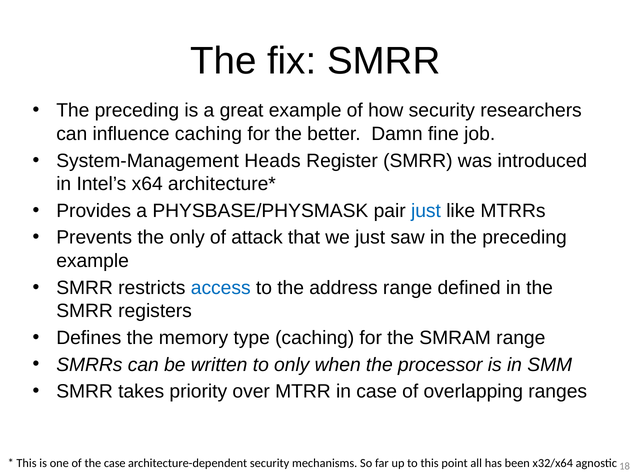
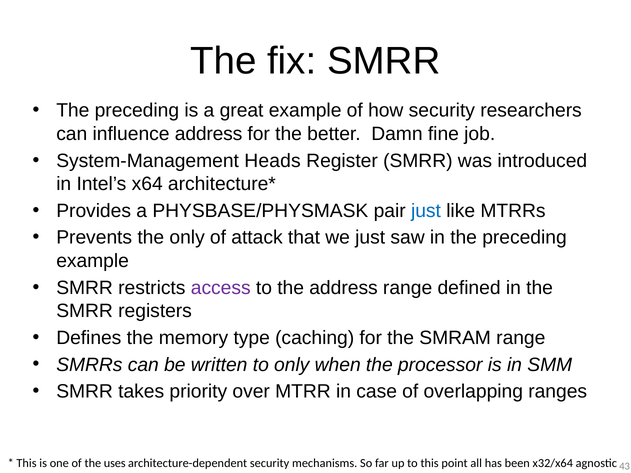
influence caching: caching -> address
access colour: blue -> purple
the case: case -> uses
18: 18 -> 43
